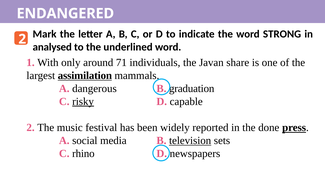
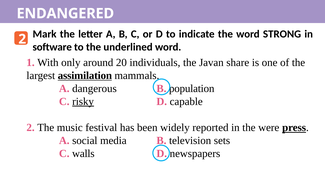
analysed: analysed -> software
71: 71 -> 20
graduation: graduation -> population
done: done -> were
television underline: present -> none
rhino: rhino -> walls
